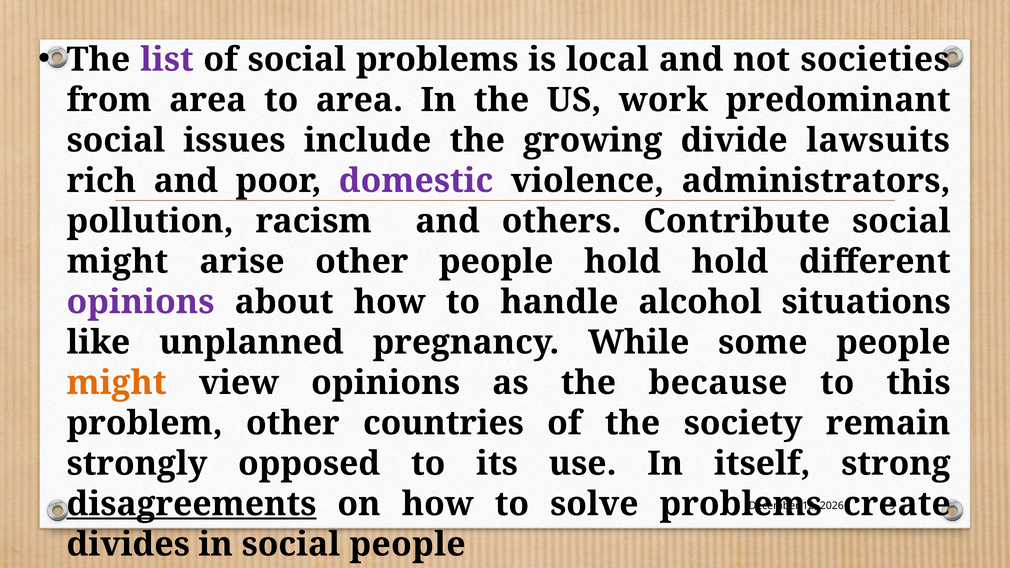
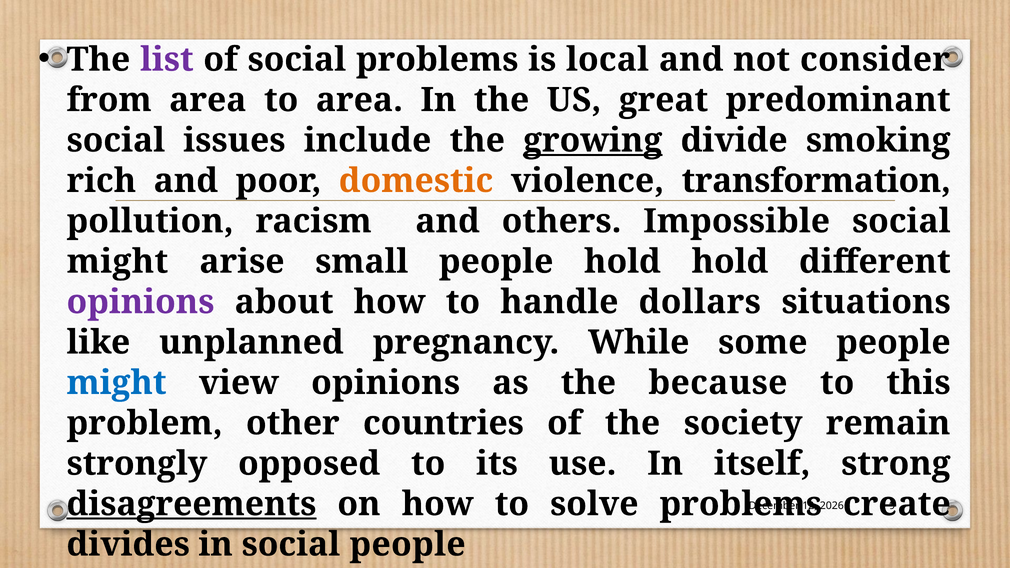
societies: societies -> consider
work: work -> great
growing underline: none -> present
lawsuits: lawsuits -> smoking
domestic colour: purple -> orange
administrators: administrators -> transformation
Contribute: Contribute -> Impossible
arise other: other -> small
alcohol: alcohol -> dollars
might at (117, 383) colour: orange -> blue
